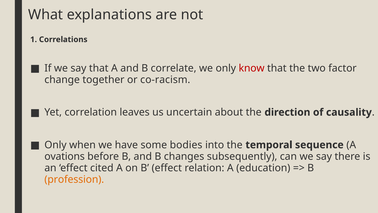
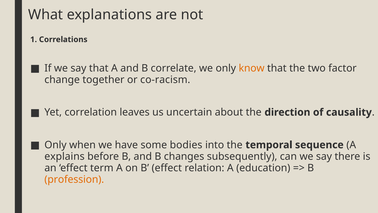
know colour: red -> orange
ovations: ovations -> explains
cited: cited -> term
